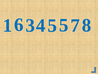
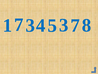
6: 6 -> 7
5: 5 -> 3
